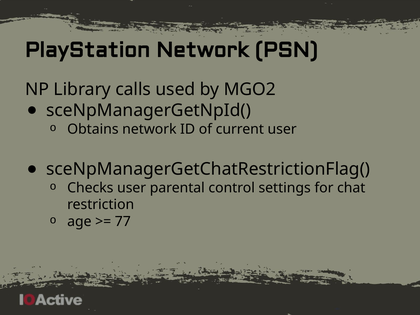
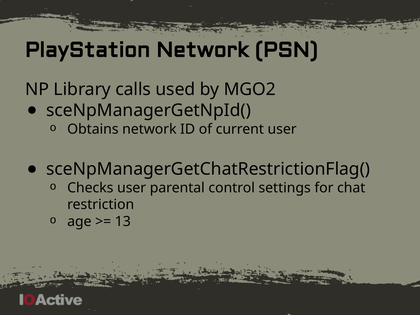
77: 77 -> 13
